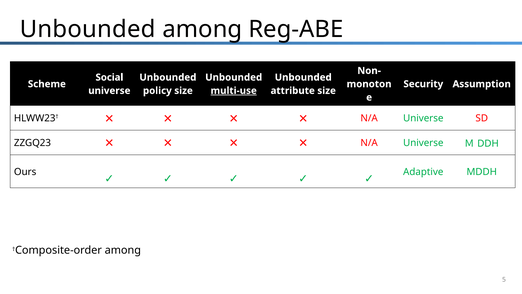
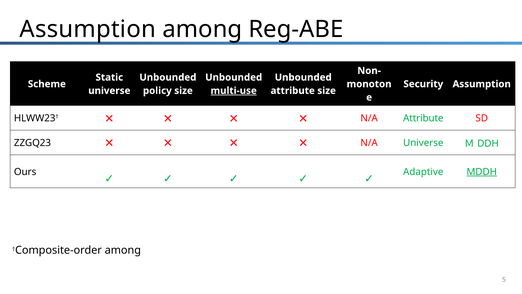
Unbounded at (88, 29): Unbounded -> Assumption
Social: Social -> Static
Universe at (423, 118): Universe -> Attribute
MDDH underline: none -> present
